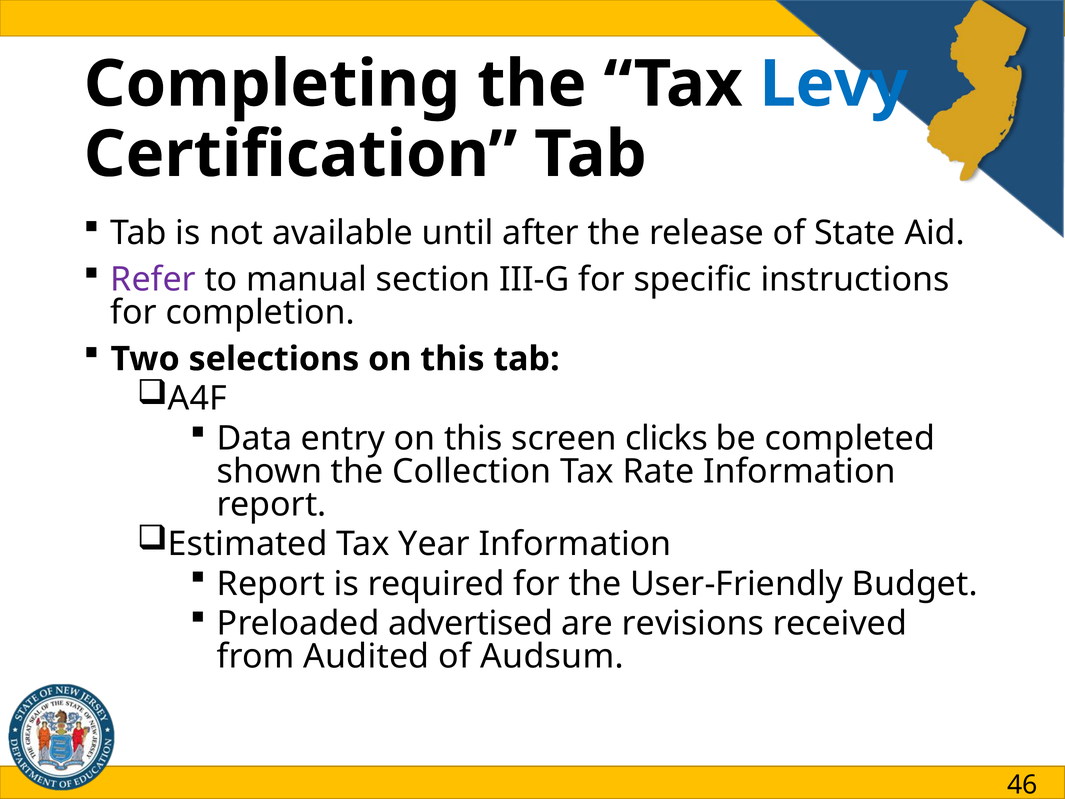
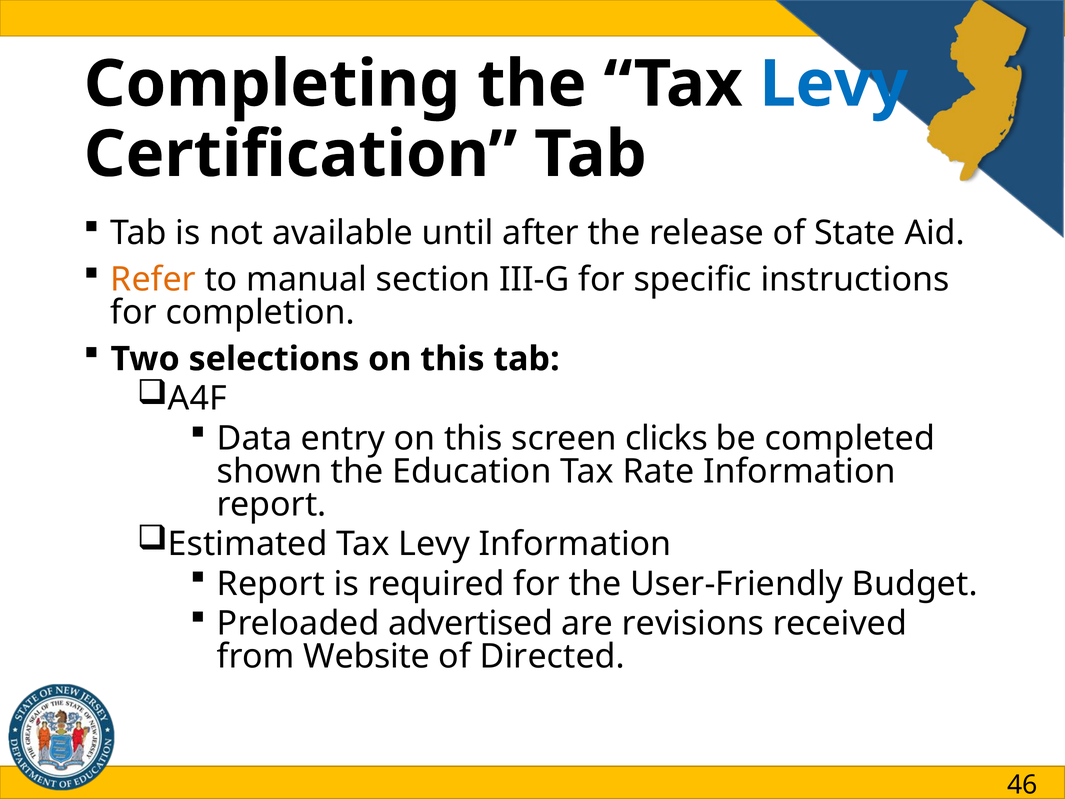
Refer colour: purple -> orange
Collection: Collection -> Education
Estimated Tax Year: Year -> Levy
Audited: Audited -> Website
Audsum: Audsum -> Directed
